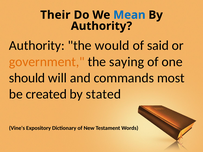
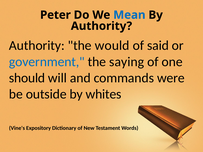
Their: Their -> Peter
government colour: orange -> blue
most: most -> were
created: created -> outside
stated: stated -> whites
